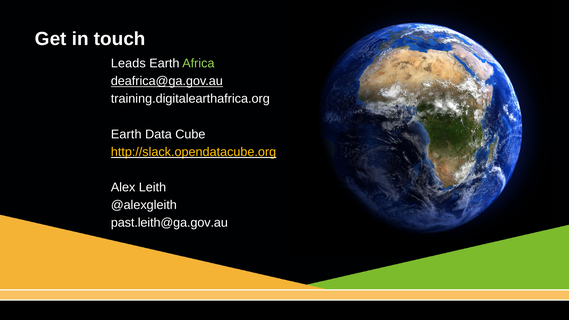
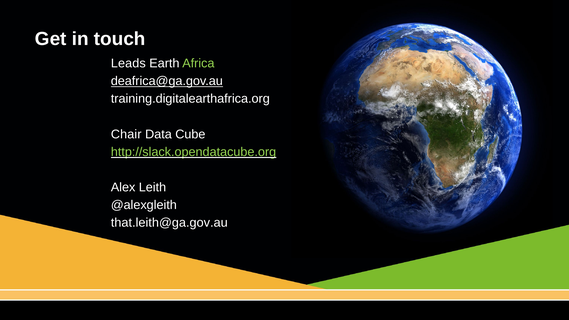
Earth at (126, 134): Earth -> Chair
http://slack.opendatacube.org colour: yellow -> light green
past.leith@ga.gov.au: past.leith@ga.gov.au -> that.leith@ga.gov.au
